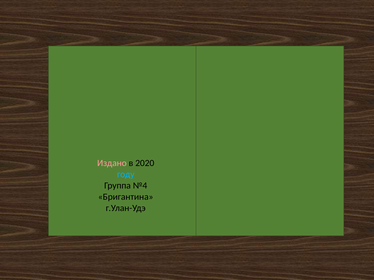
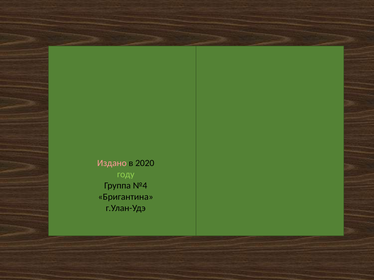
году colour: light blue -> light green
